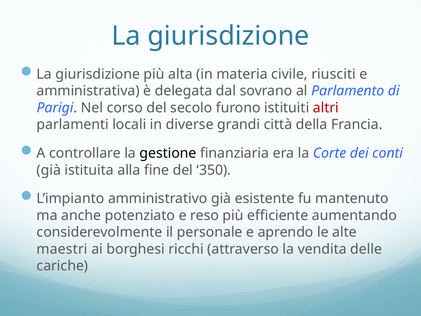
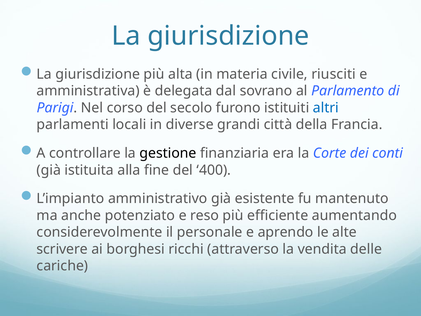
altri colour: red -> blue
350: 350 -> 400
maestri: maestri -> scrivere
